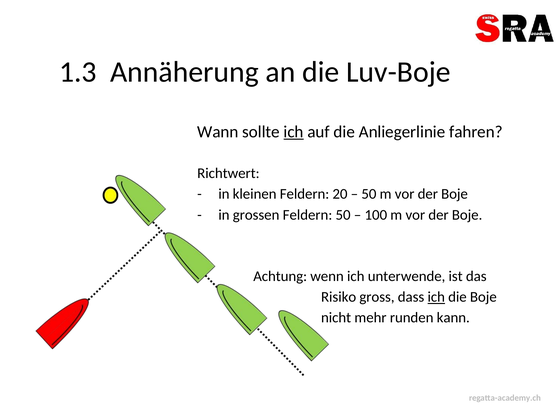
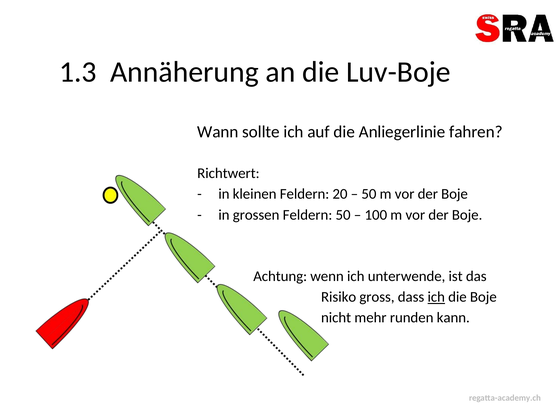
ich at (294, 132) underline: present -> none
